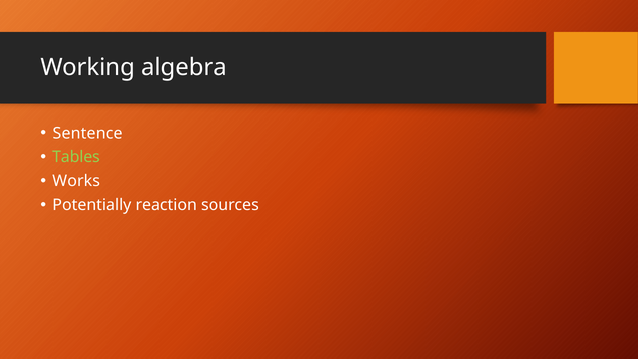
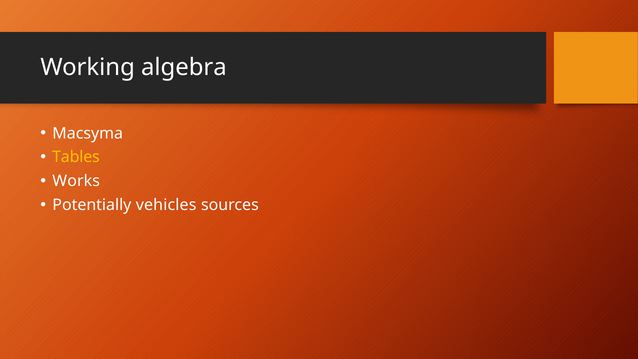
Sentence: Sentence -> Macsyma
Tables colour: light green -> yellow
reaction: reaction -> vehicles
